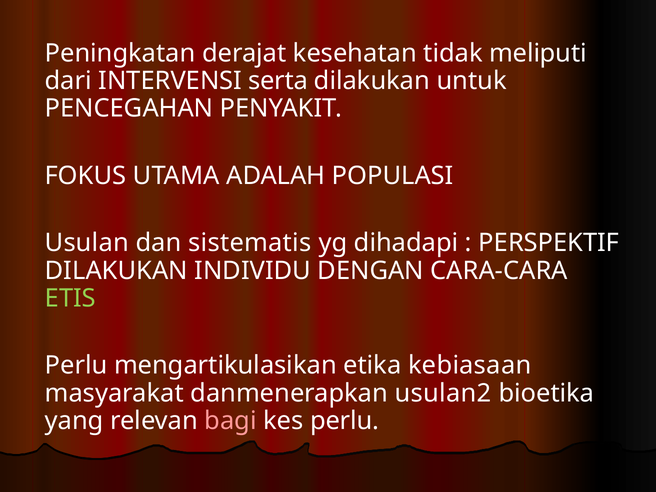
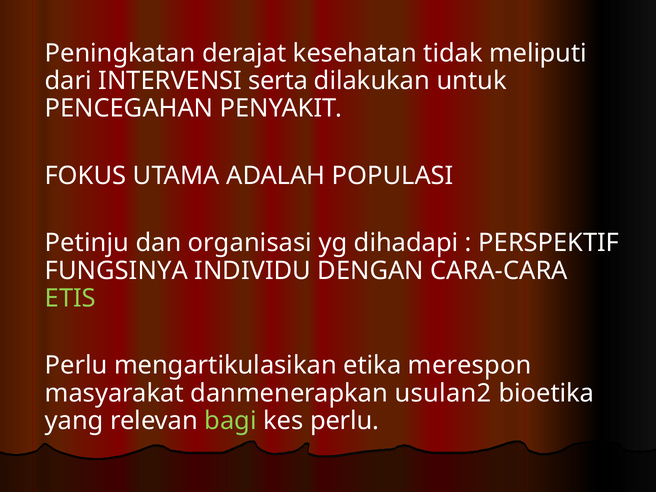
Usulan: Usulan -> Petinju
sistematis: sistematis -> organisasi
DILAKUKAN at (116, 271): DILAKUKAN -> FUNGSINYA
kebiasaan: kebiasaan -> merespon
bagi colour: pink -> light green
